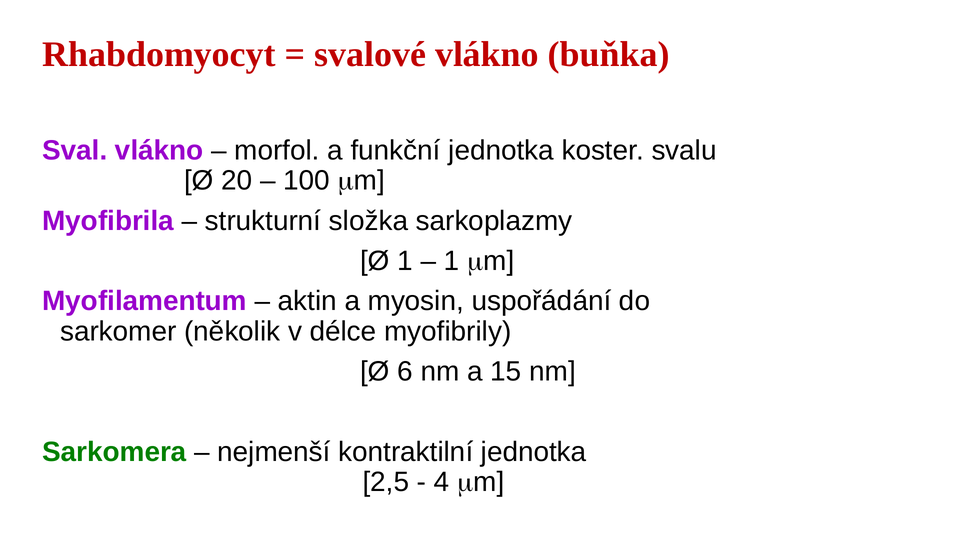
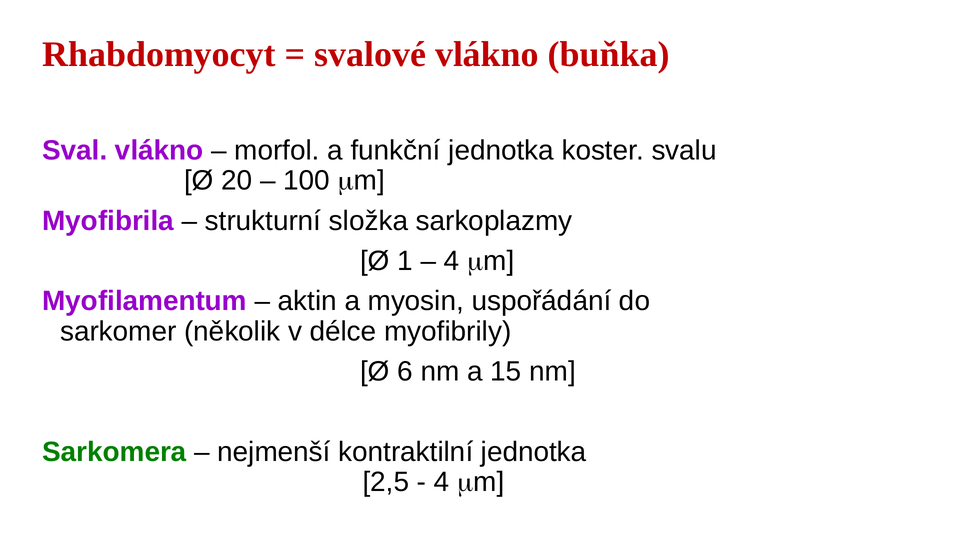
1 at (452, 261): 1 -> 4
